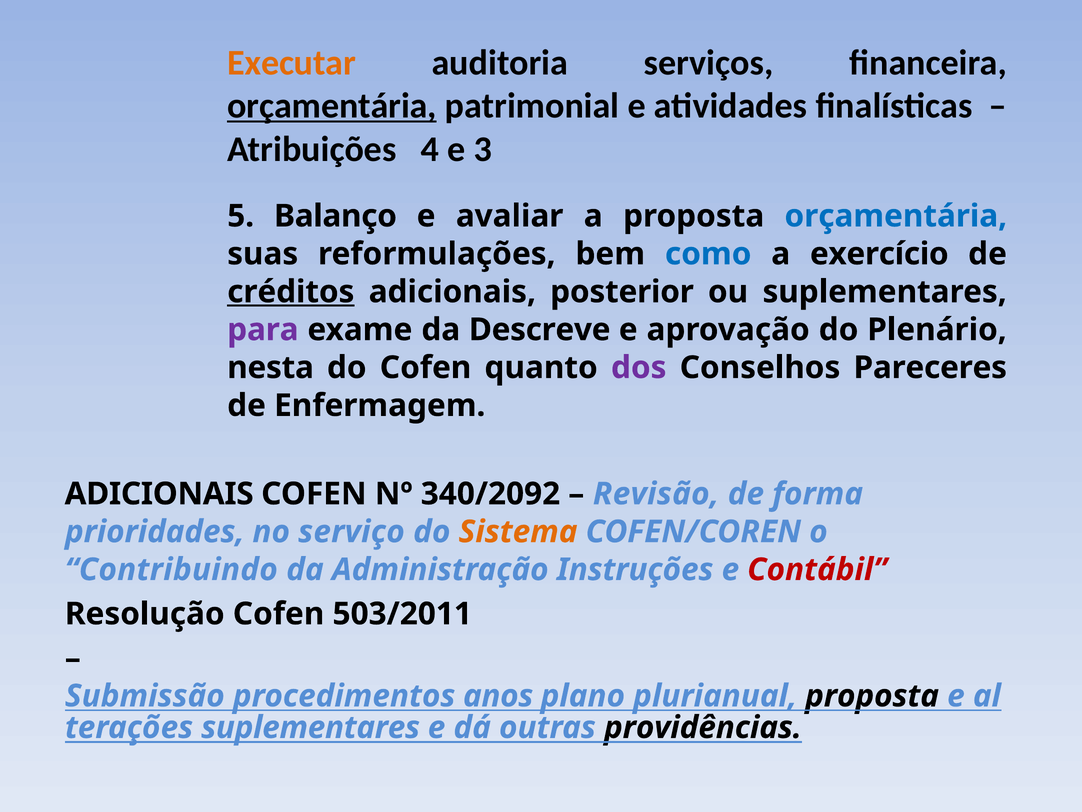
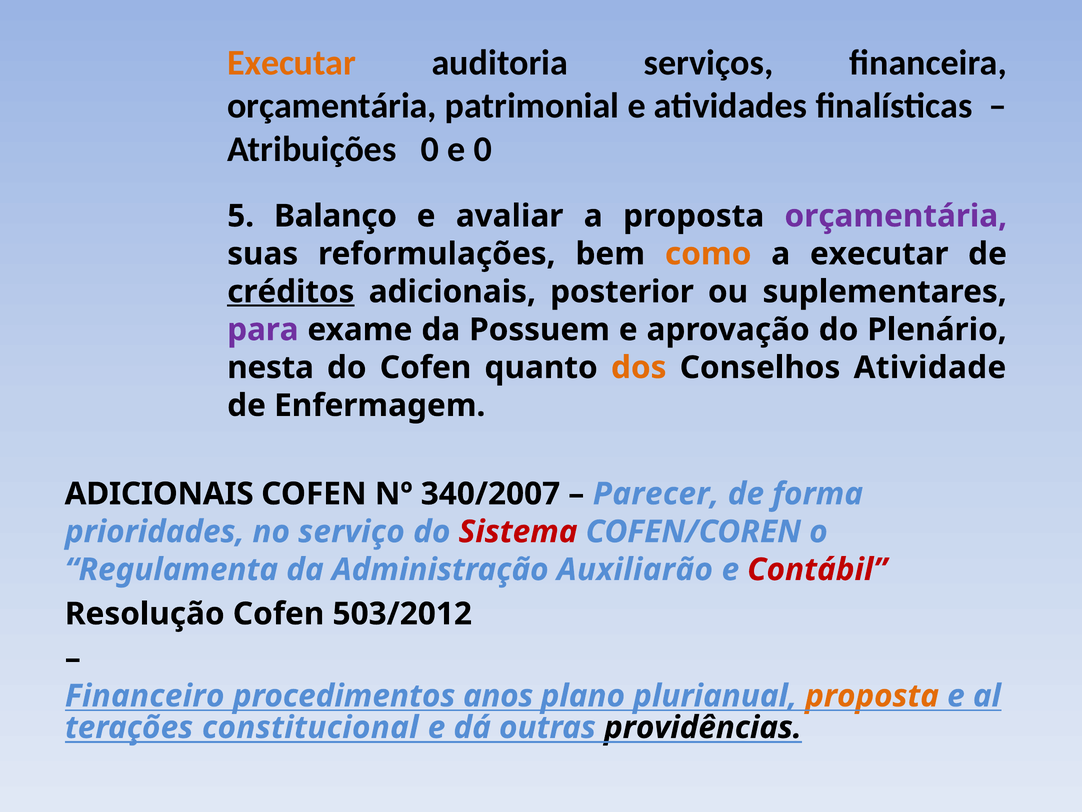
orçamentária at (332, 106) underline: present -> none
Atribuições 4: 4 -> 0
e 3: 3 -> 0
orçamentária at (896, 216) colour: blue -> purple
como colour: blue -> orange
a exercício: exercício -> executar
Descreve: Descreve -> Possuem
dos colour: purple -> orange
Pareceres: Pareceres -> Atividade
340/2092: 340/2092 -> 340/2007
Revisão: Revisão -> Parecer
Sistema colour: orange -> red
Contribuindo: Contribuindo -> Regulamenta
Instruções: Instruções -> Auxiliarão
503/2011: 503/2011 -> 503/2012
Submissão: Submissão -> Financeiro
proposta at (872, 696) colour: black -> orange
suplementares at (311, 727): suplementares -> constitucional
